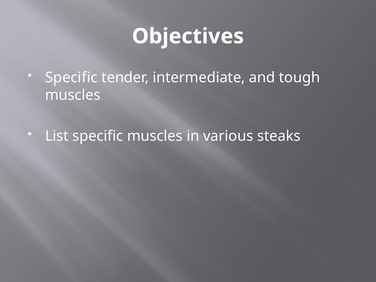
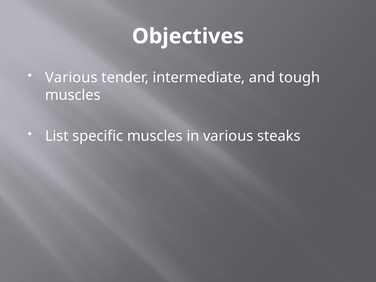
Specific at (71, 77): Specific -> Various
